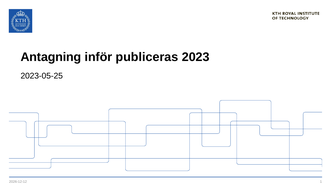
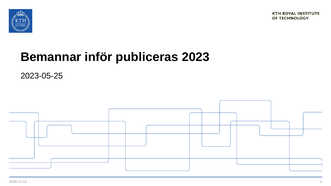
Antagning: Antagning -> Bemannar
